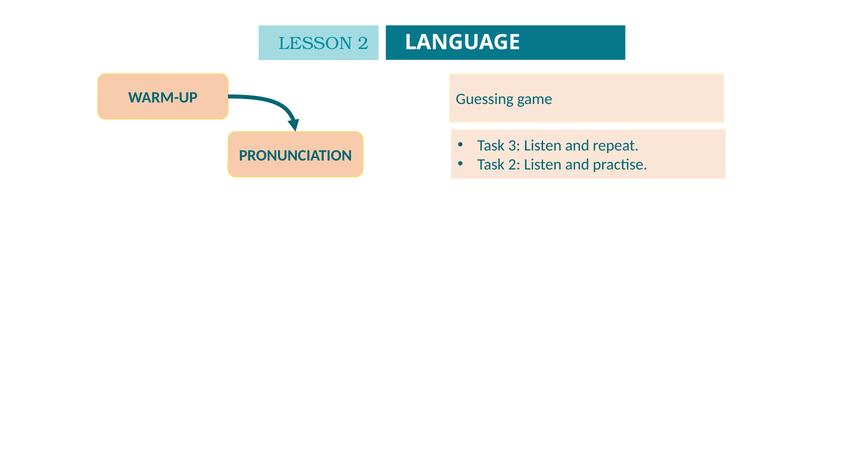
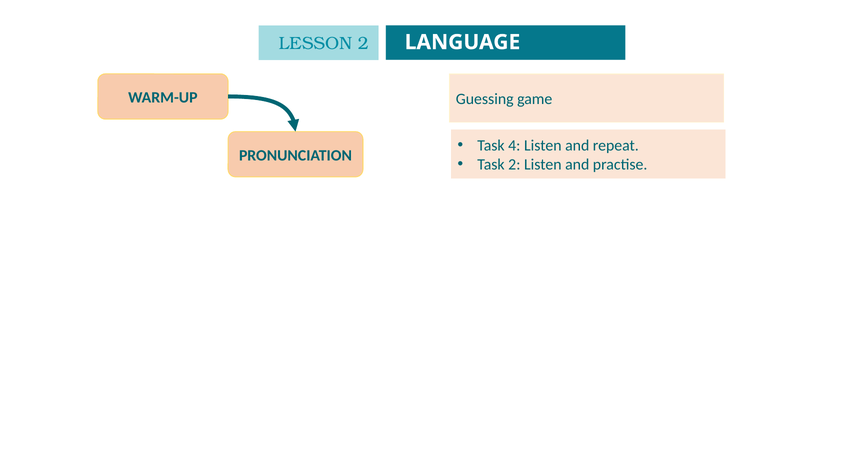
3: 3 -> 4
